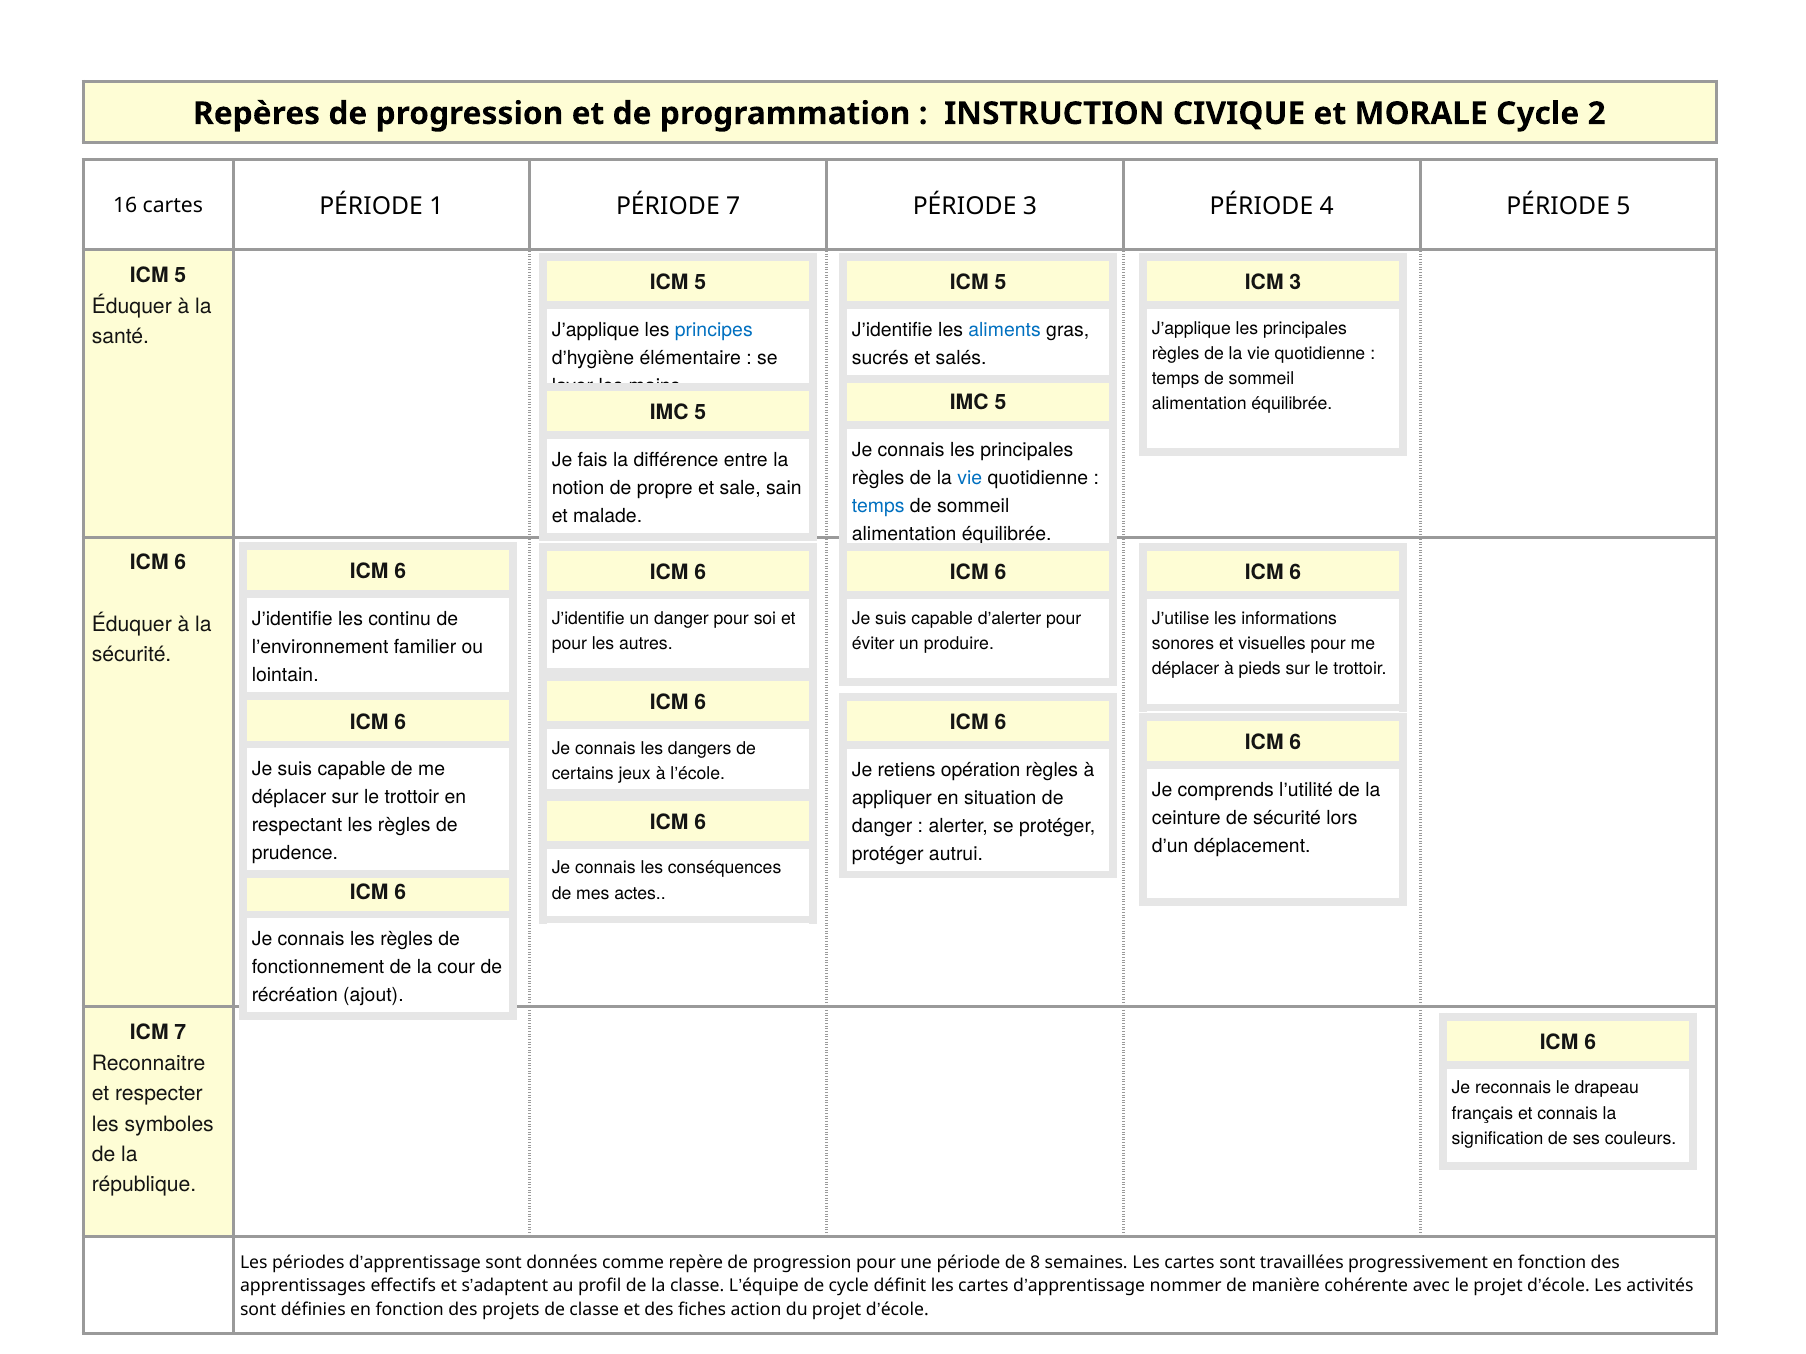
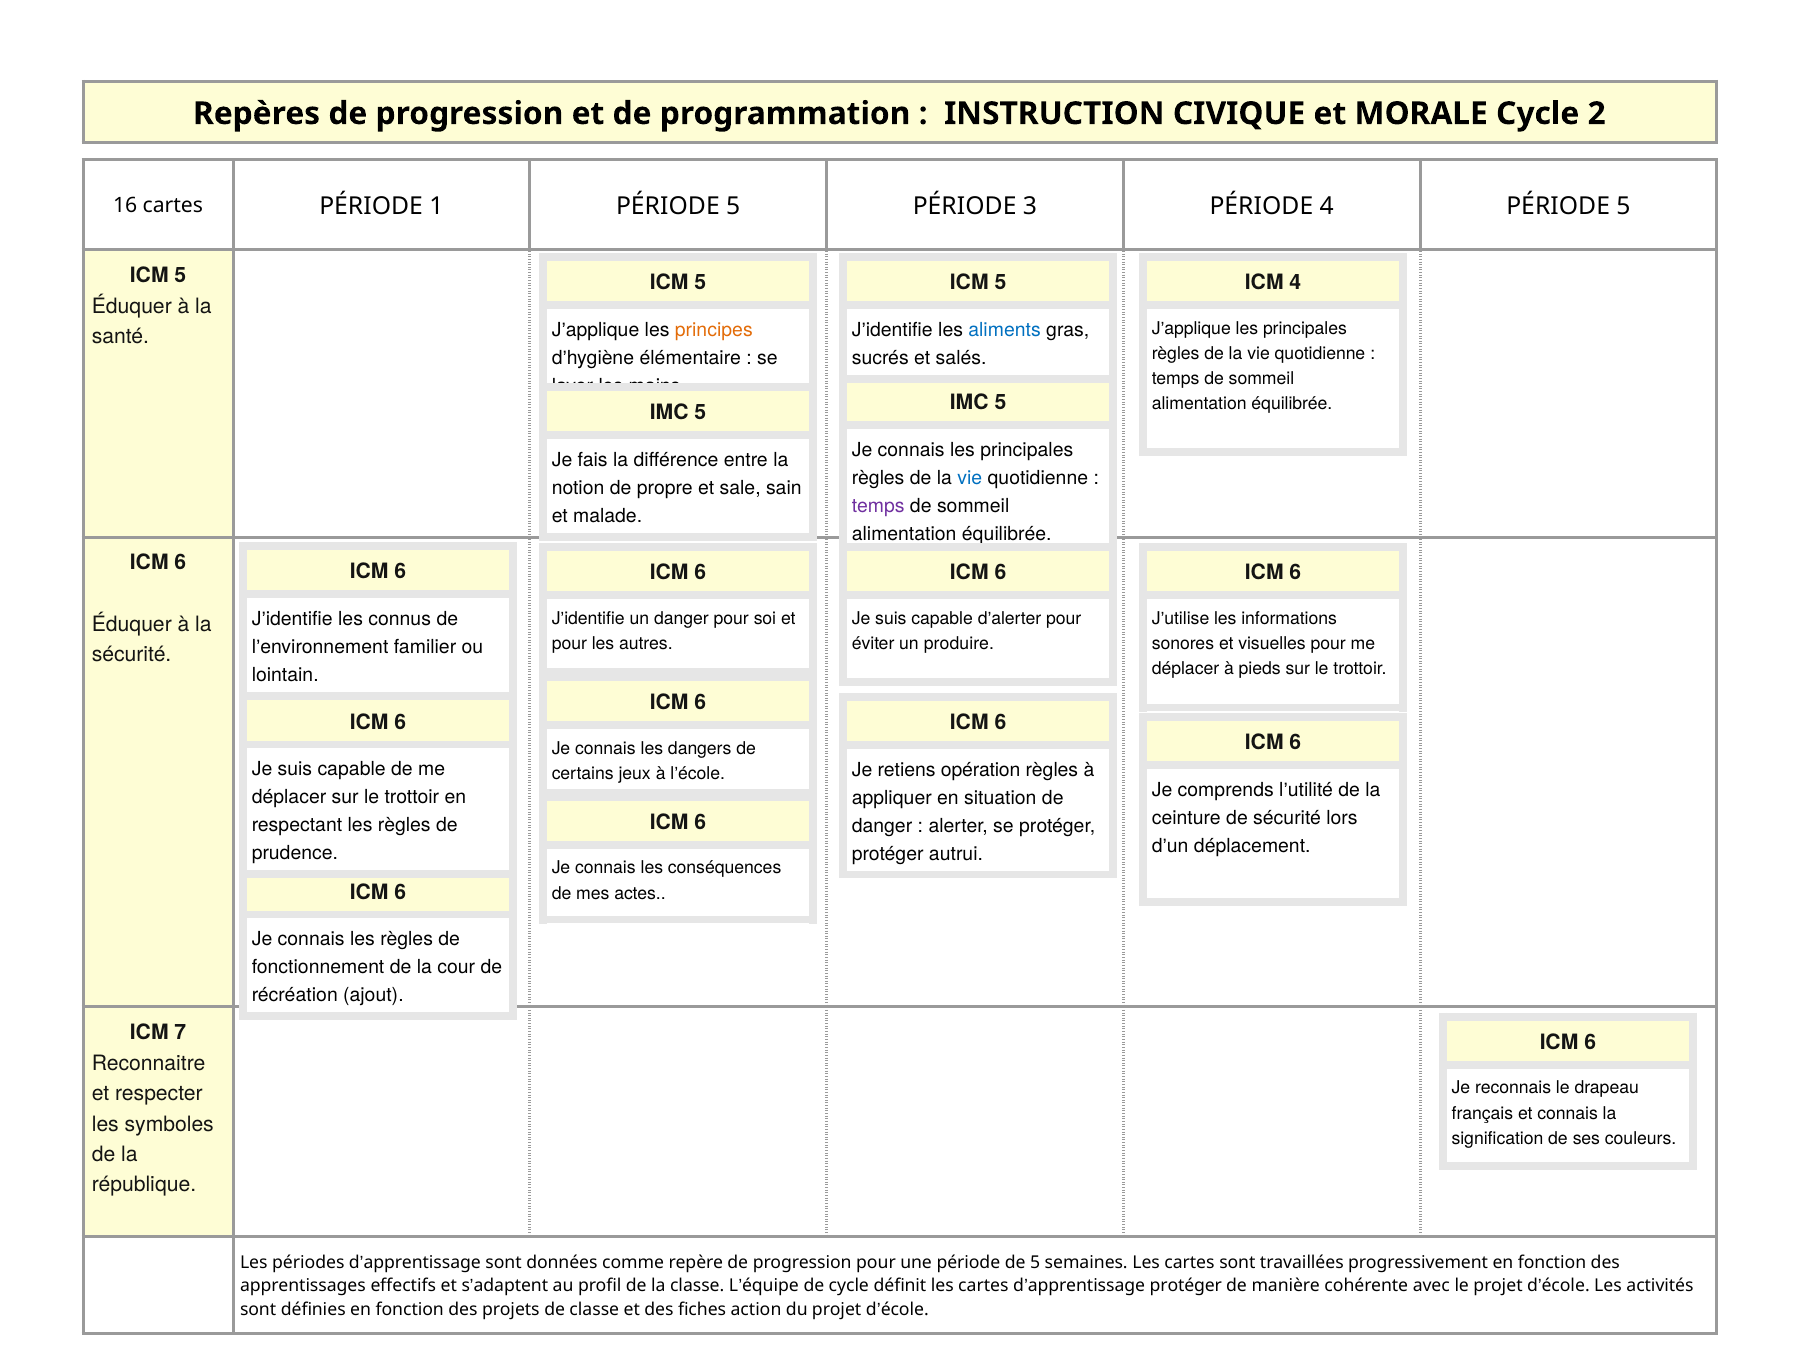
1 PÉRIODE 7: 7 -> 5
ICM 3: 3 -> 4
principes colour: blue -> orange
temps at (878, 506) colour: blue -> purple
continu: continu -> connus
de 8: 8 -> 5
d’apprentissage nommer: nommer -> protéger
